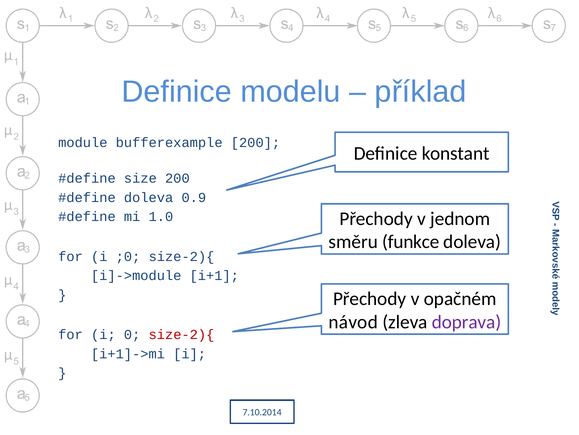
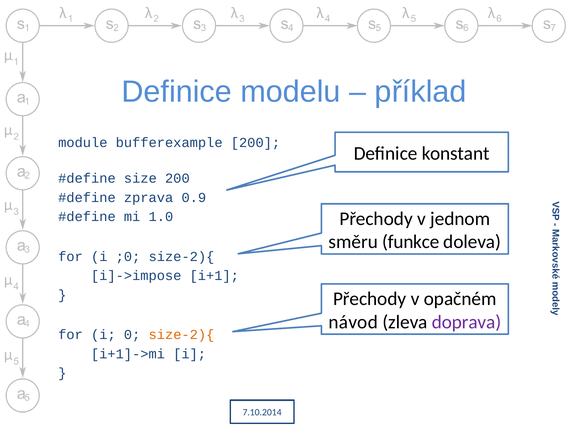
doleva at (149, 197): doleva -> zprava
i]->module: i]->module -> i]->impose
size-2){ at (181, 334) colour: red -> orange
